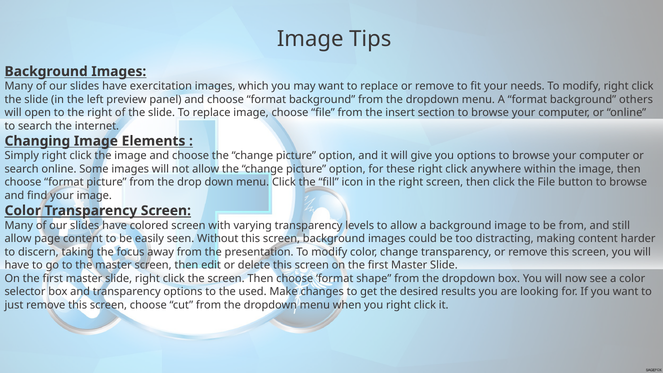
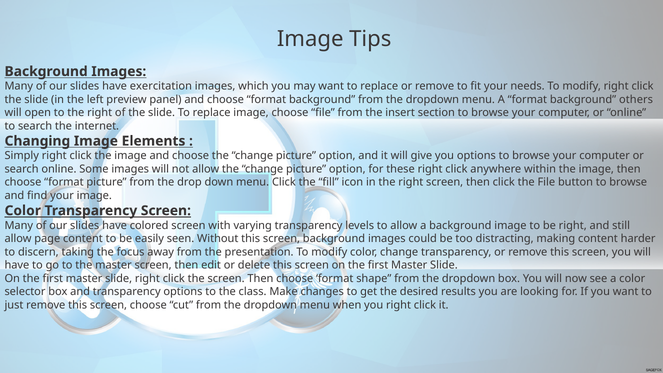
be from: from -> right
used: used -> class
